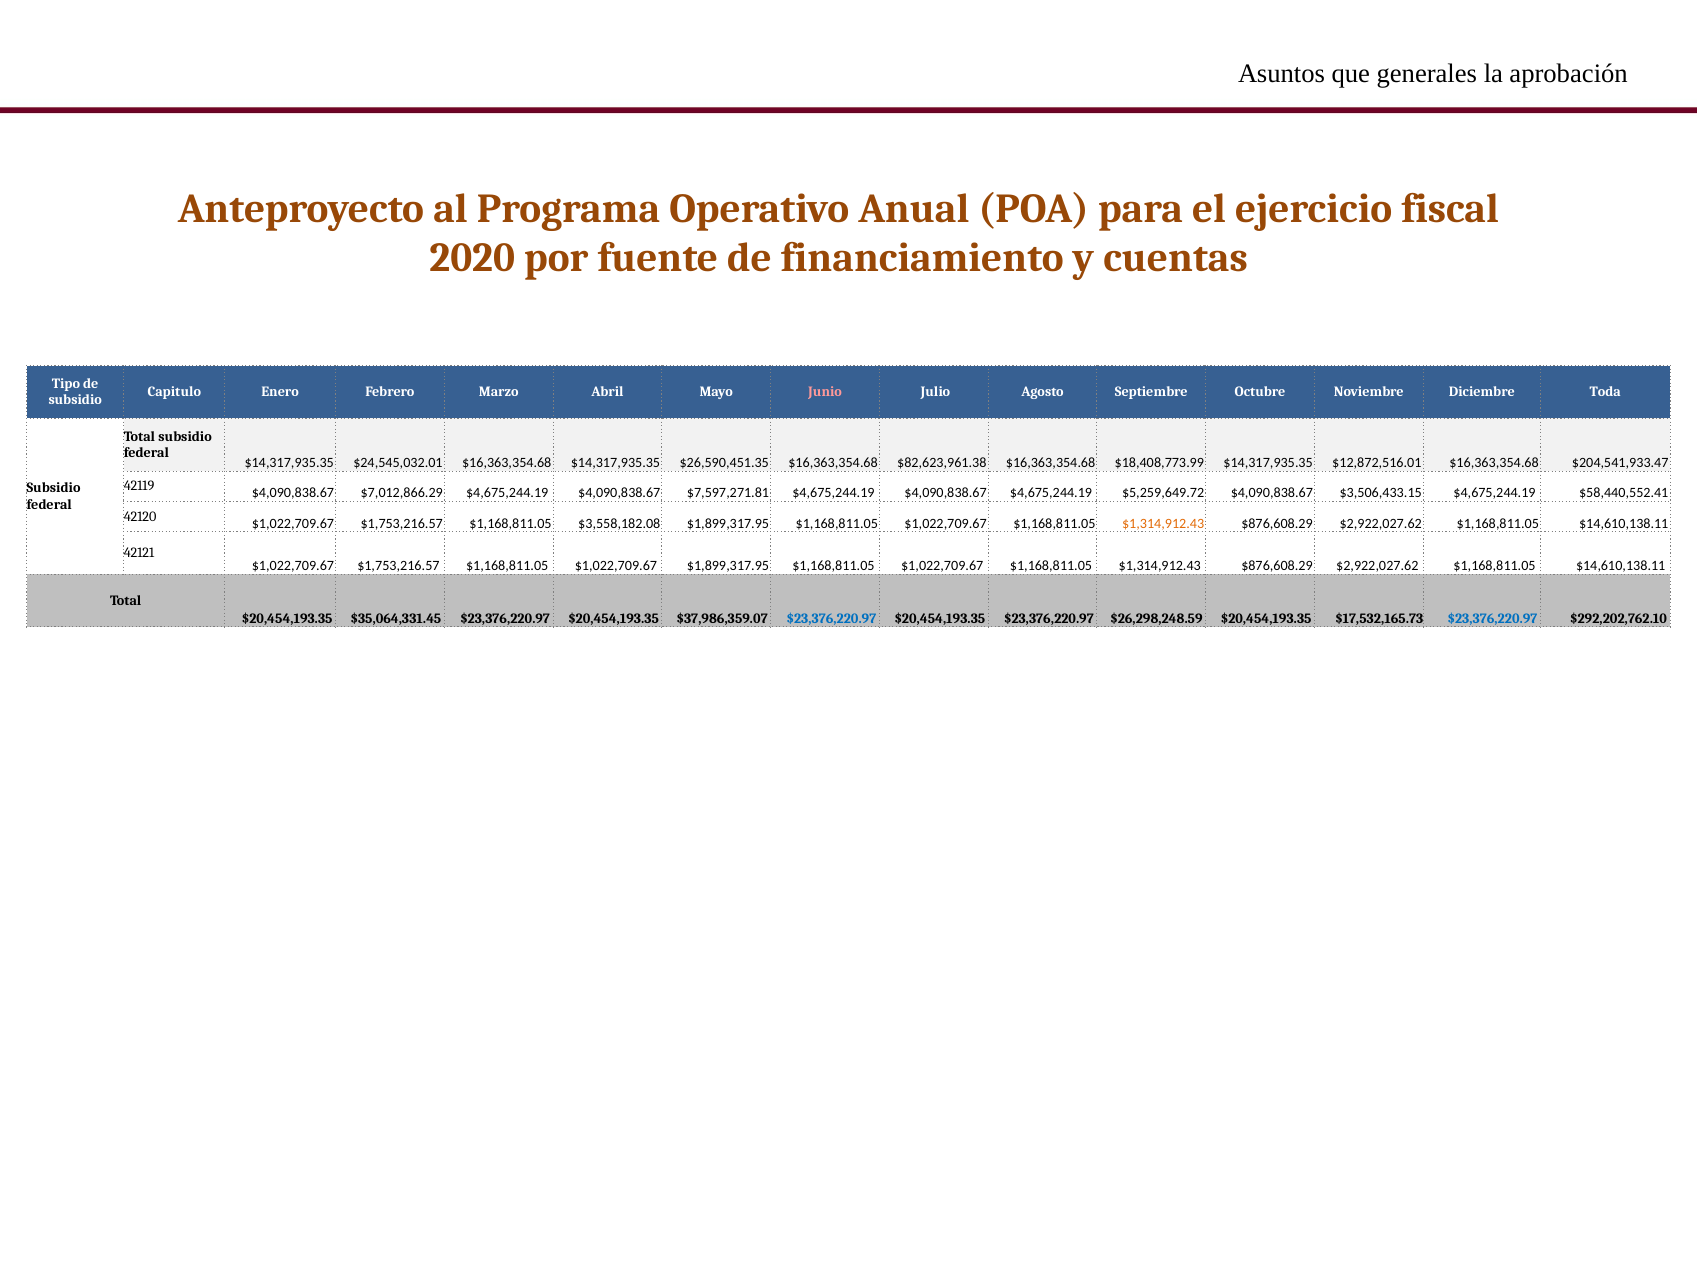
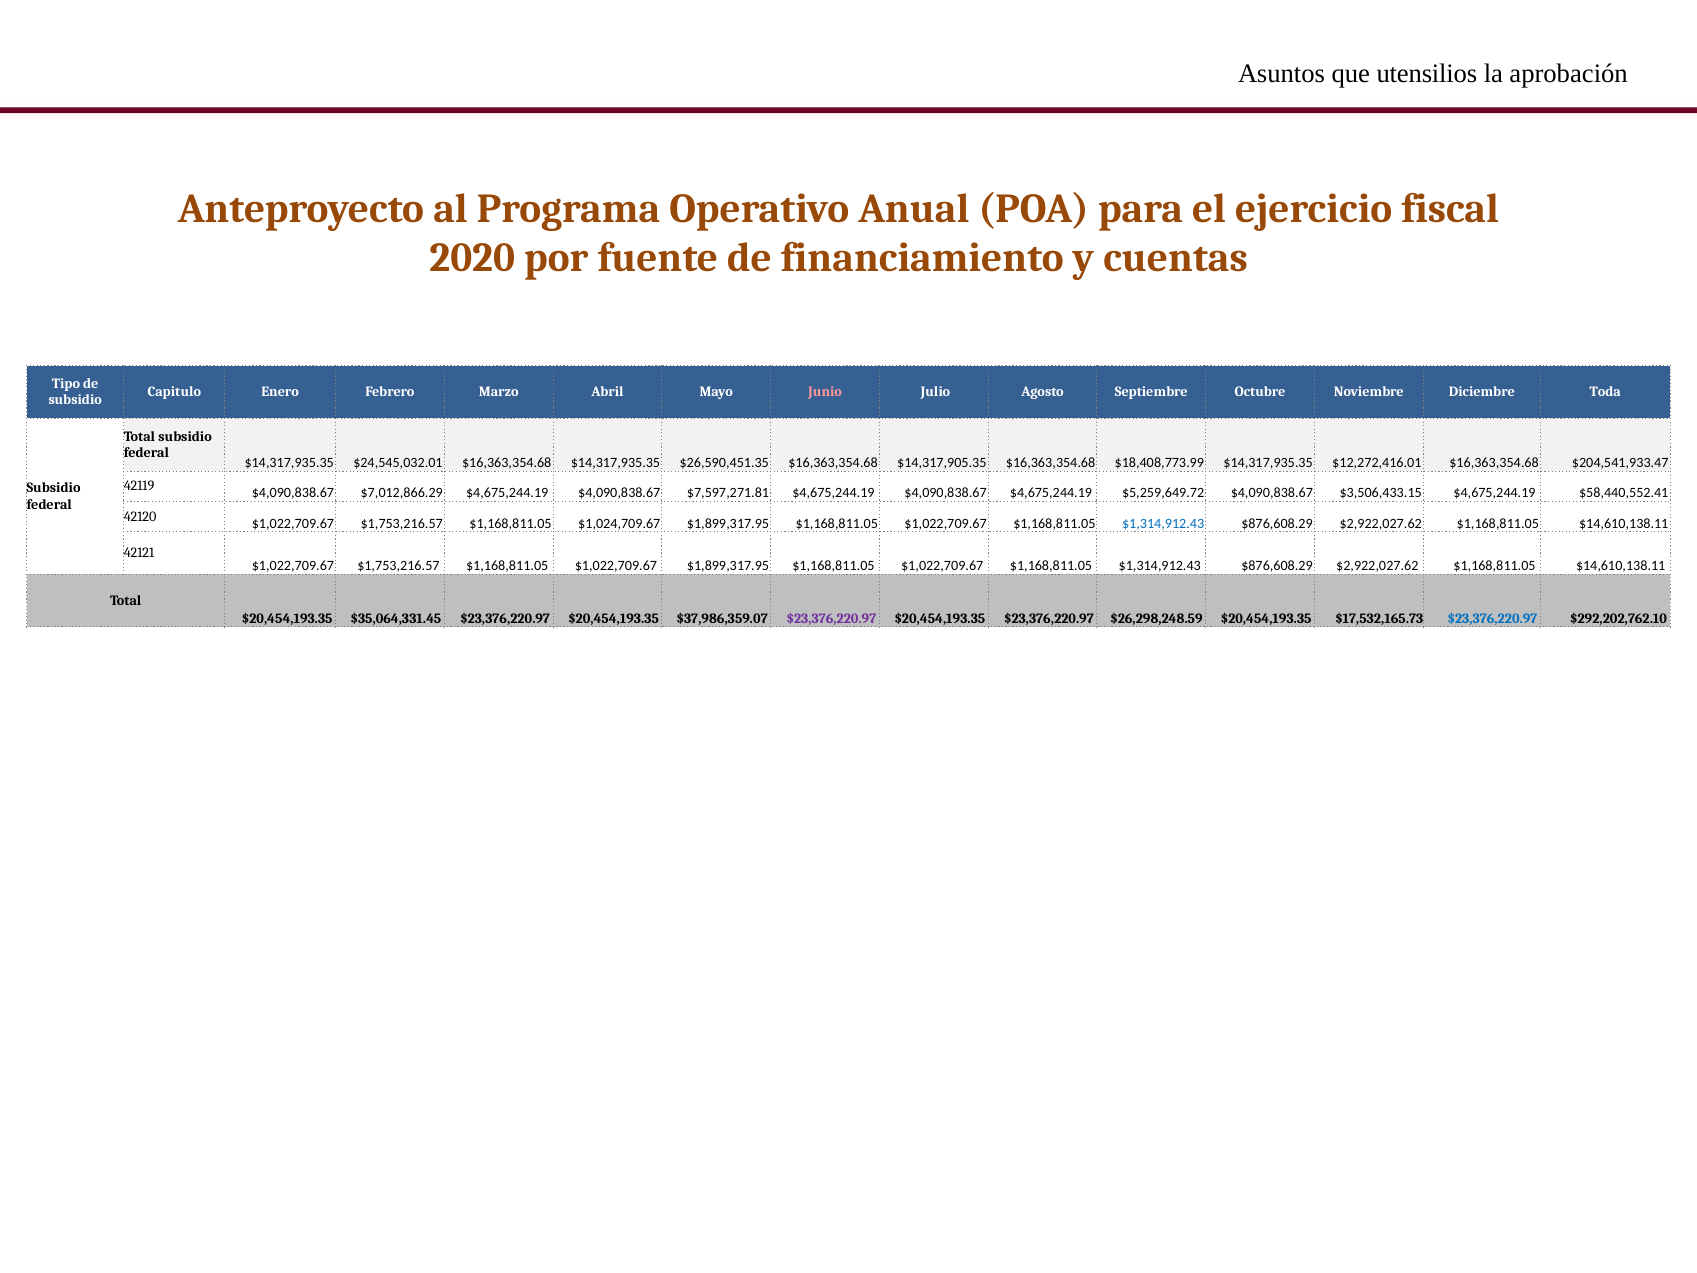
generales: generales -> utensilios
$82,623,961.38: $82,623,961.38 -> $14,317,905.35
$12,872,516.01: $12,872,516.01 -> $12,272,416.01
$3,558,182.08: $3,558,182.08 -> $1,024,709.67
$1,314,912.43 at (1163, 523) colour: orange -> blue
$23,376,220.97 at (831, 618) colour: blue -> purple
